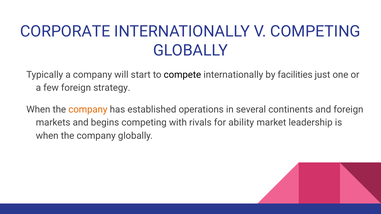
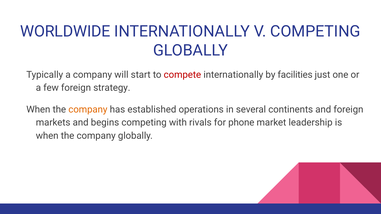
CORPORATE: CORPORATE -> WORLDWIDE
compete colour: black -> red
ability: ability -> phone
